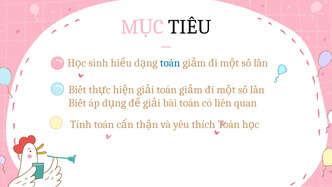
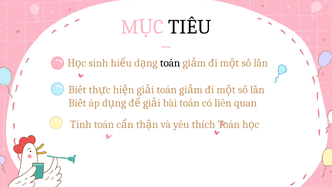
toán at (170, 63) colour: blue -> black
